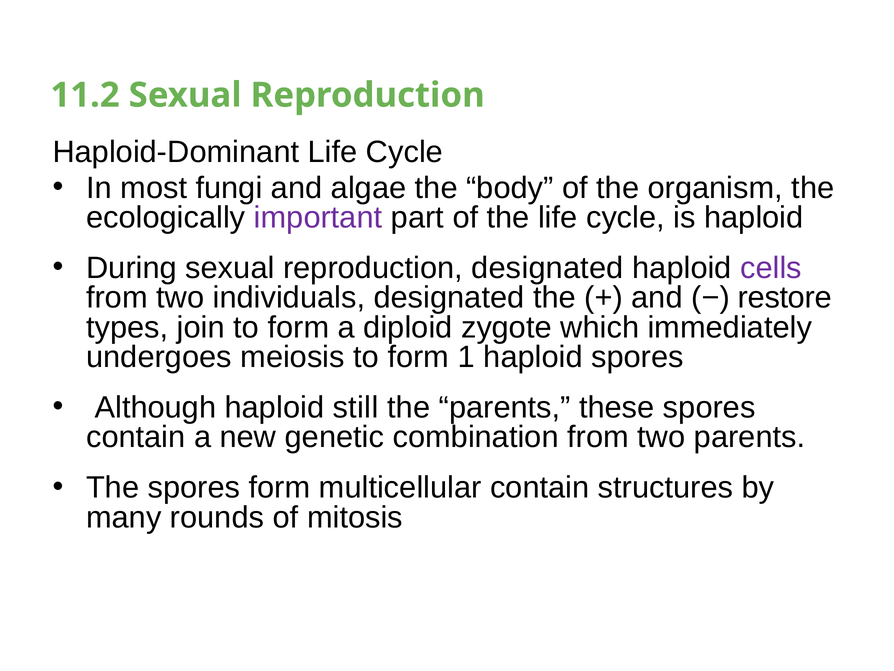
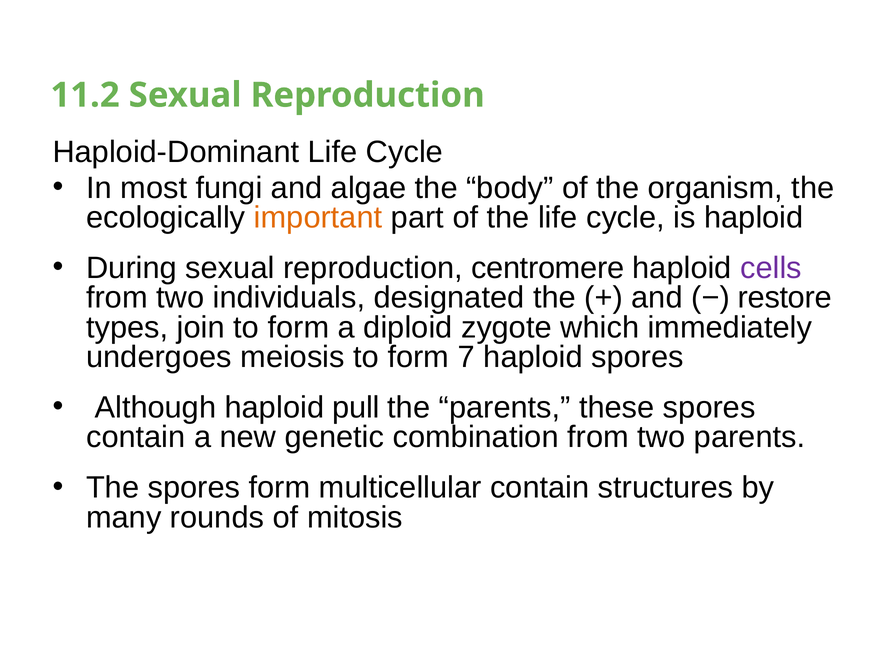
important colour: purple -> orange
reproduction designated: designated -> centromere
1: 1 -> 7
still: still -> pull
